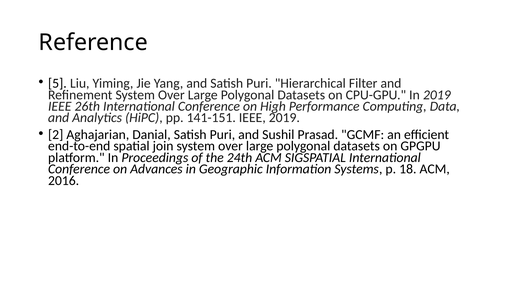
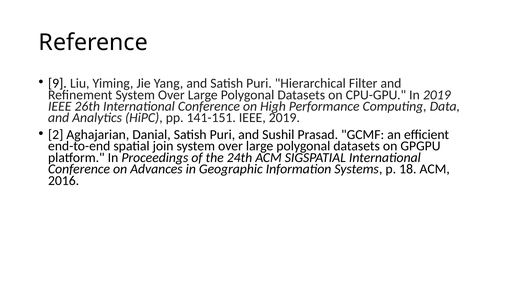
5: 5 -> 9
